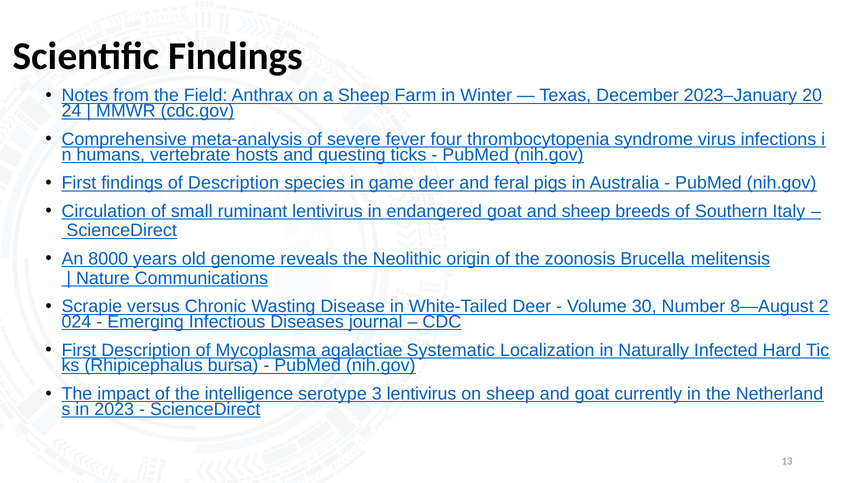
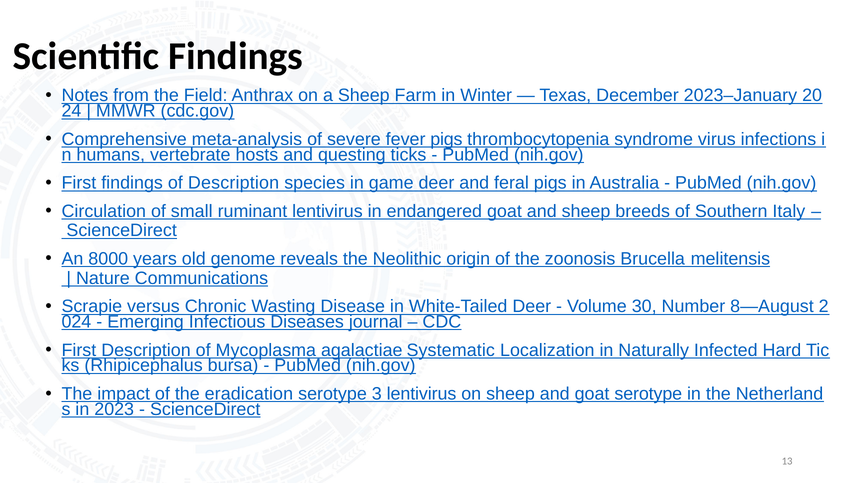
fever four: four -> pigs
intelligence: intelligence -> eradication
goat currently: currently -> serotype
